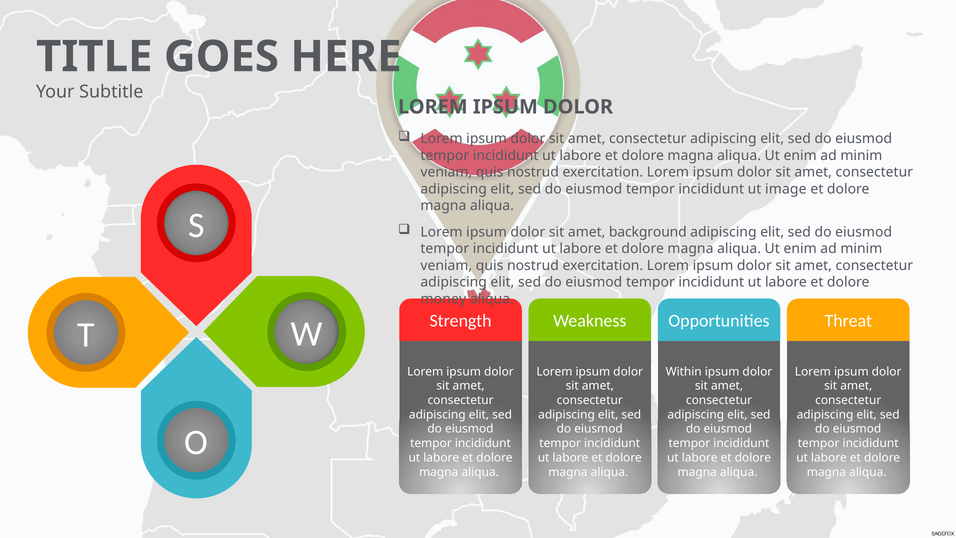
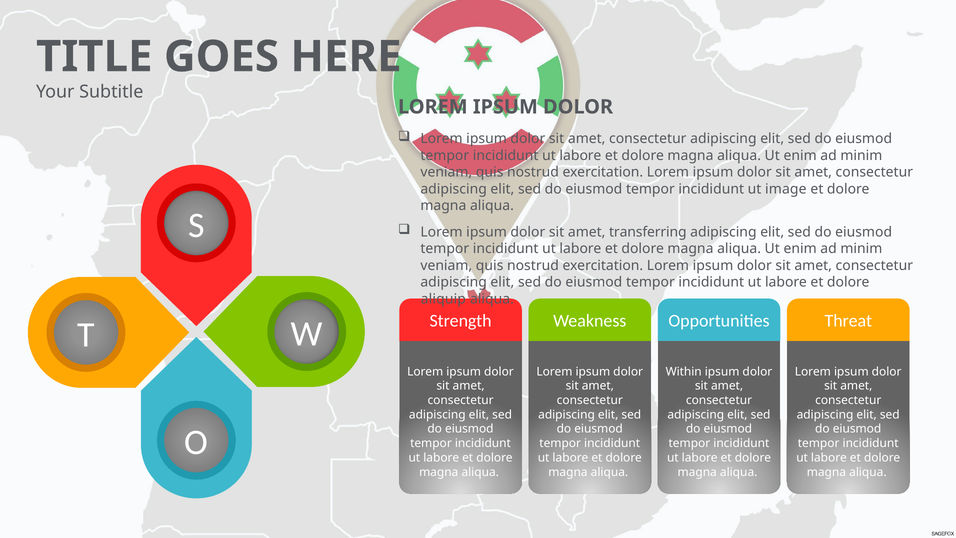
background: background -> transferring
money: money -> aliquip
